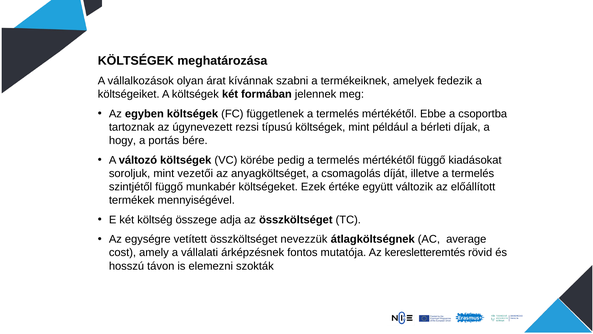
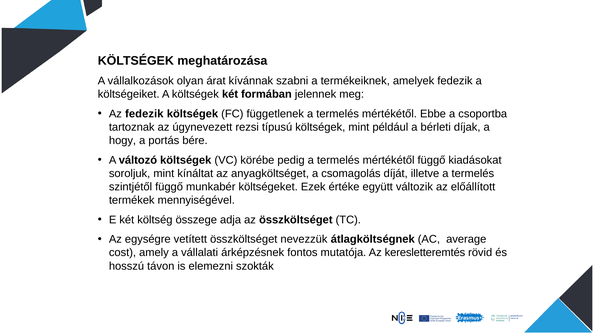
Az egyben: egyben -> fedezik
vezetői: vezetői -> kínáltat
